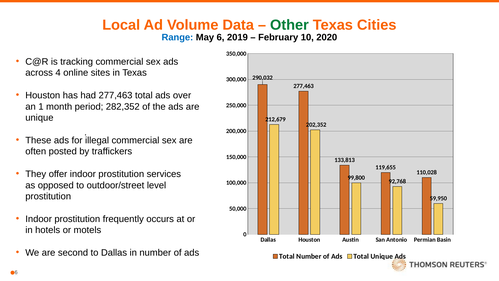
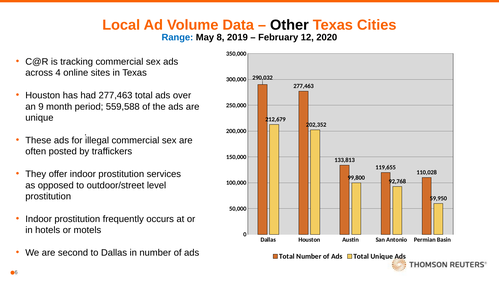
Other colour: green -> black
6: 6 -> 8
10: 10 -> 12
1: 1 -> 9
282,352: 282,352 -> 559,588
